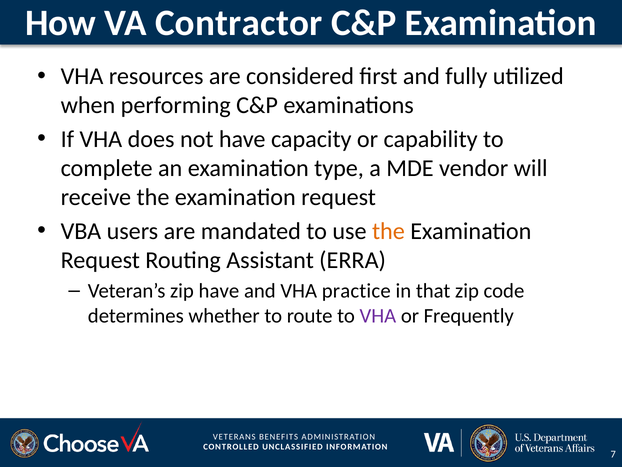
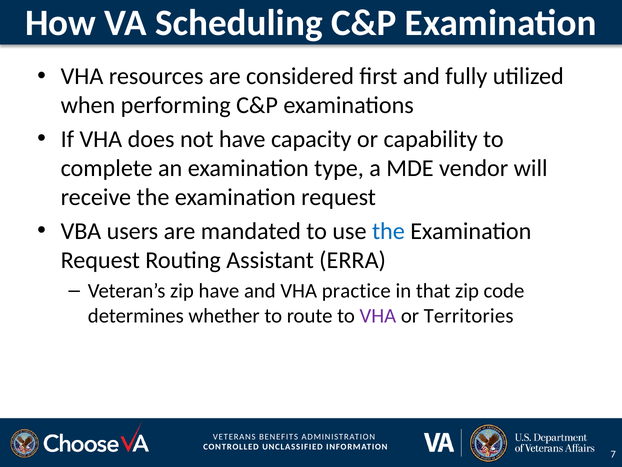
Contractor: Contractor -> Scheduling
the at (388, 231) colour: orange -> blue
Frequently: Frequently -> Territories
